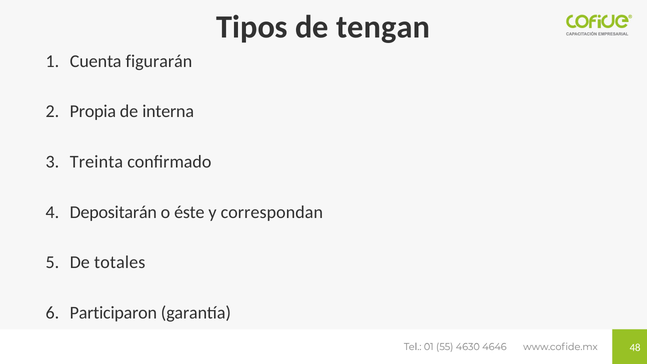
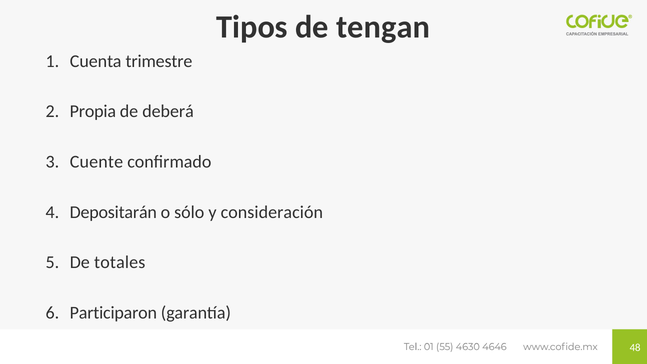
figurarán: figurarán -> trimestre
interna: interna -> deberá
Treinta: Treinta -> Cuente
éste: éste -> sólo
correspondan: correspondan -> consideración
